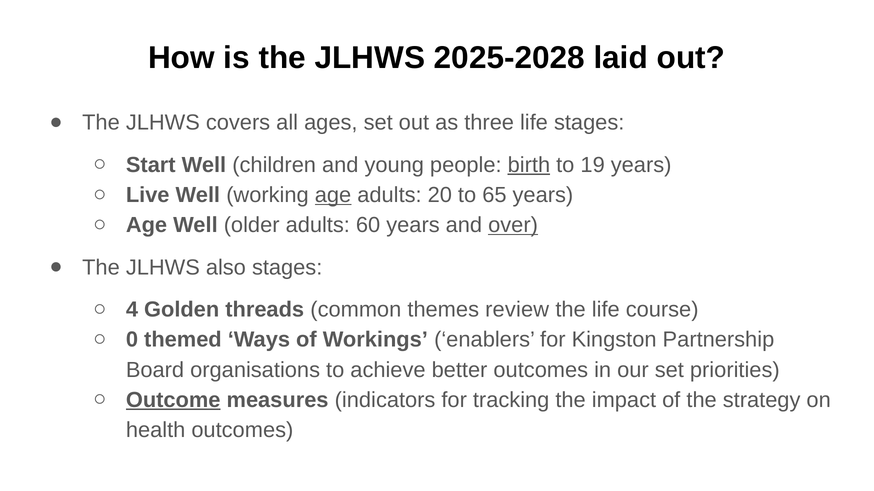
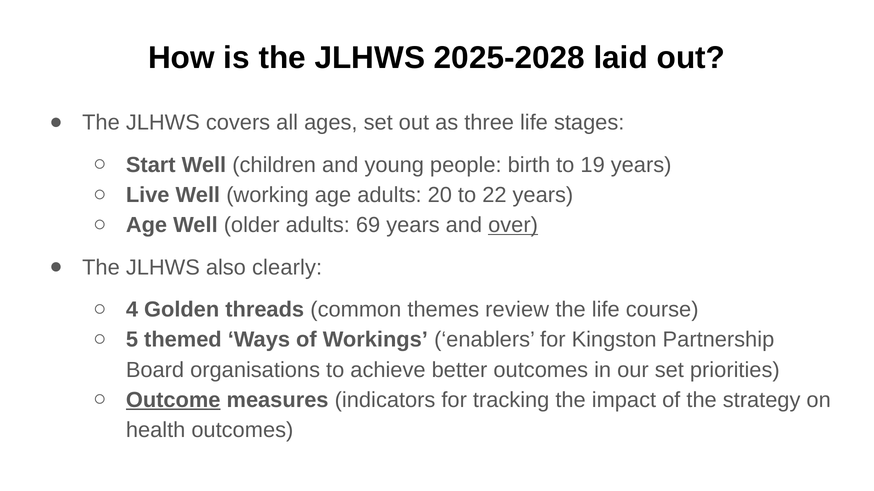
birth underline: present -> none
age at (333, 195) underline: present -> none
65: 65 -> 22
60: 60 -> 69
also stages: stages -> clearly
0: 0 -> 5
